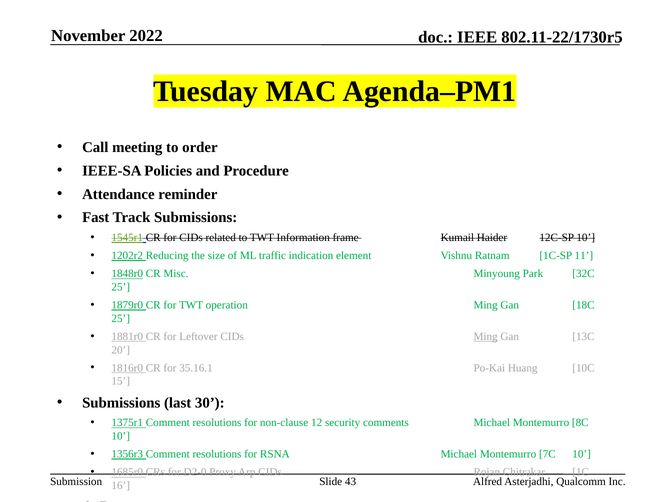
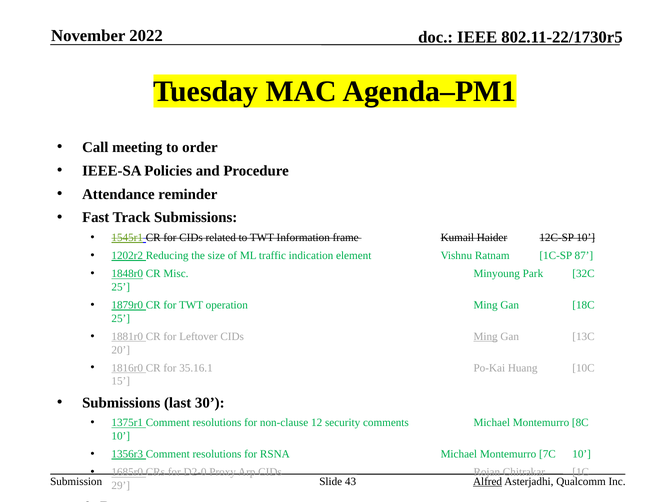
11: 11 -> 87
Alfred underline: none -> present
16: 16 -> 29
